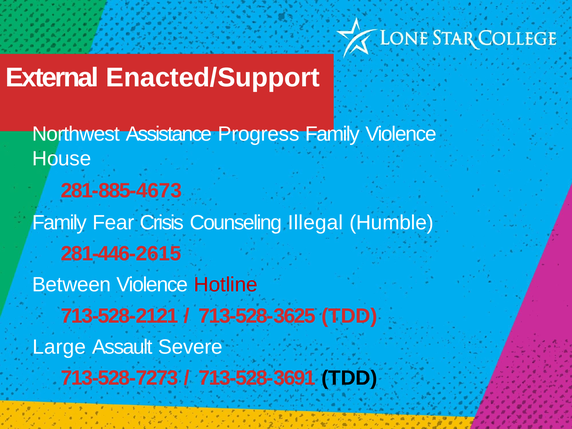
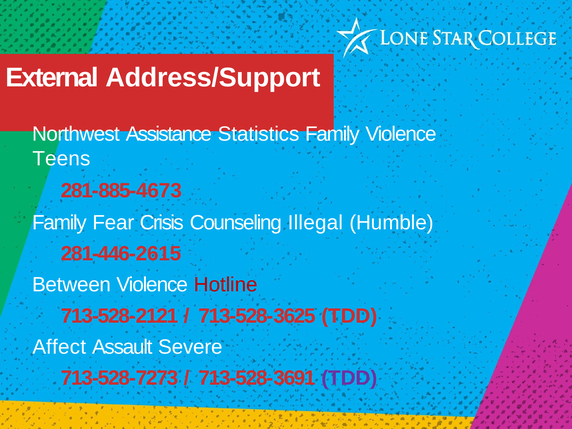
Enacted/Support: Enacted/Support -> Address/Support
Progress: Progress -> Statistics
House: House -> Teens
Large: Large -> Affect
TDD at (349, 378) colour: black -> purple
